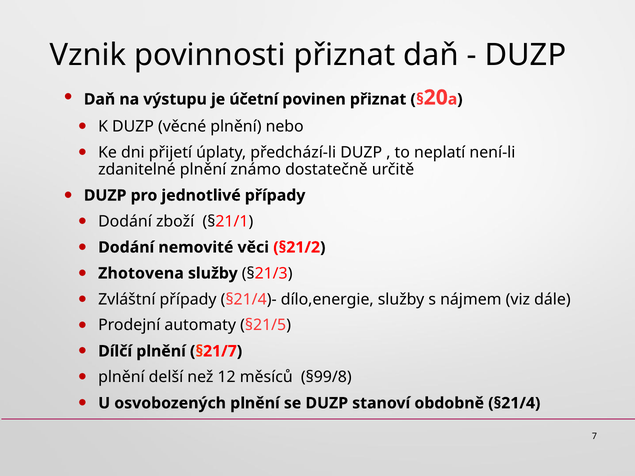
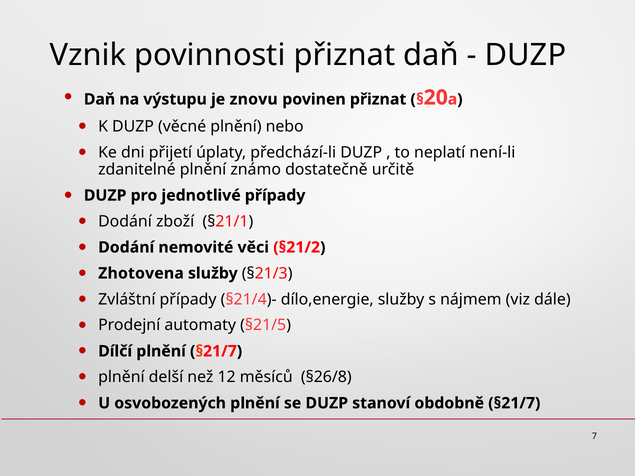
účetní: účetní -> znovu
§99/8: §99/8 -> §26/8
obdobně §21/4: §21/4 -> §21/7
